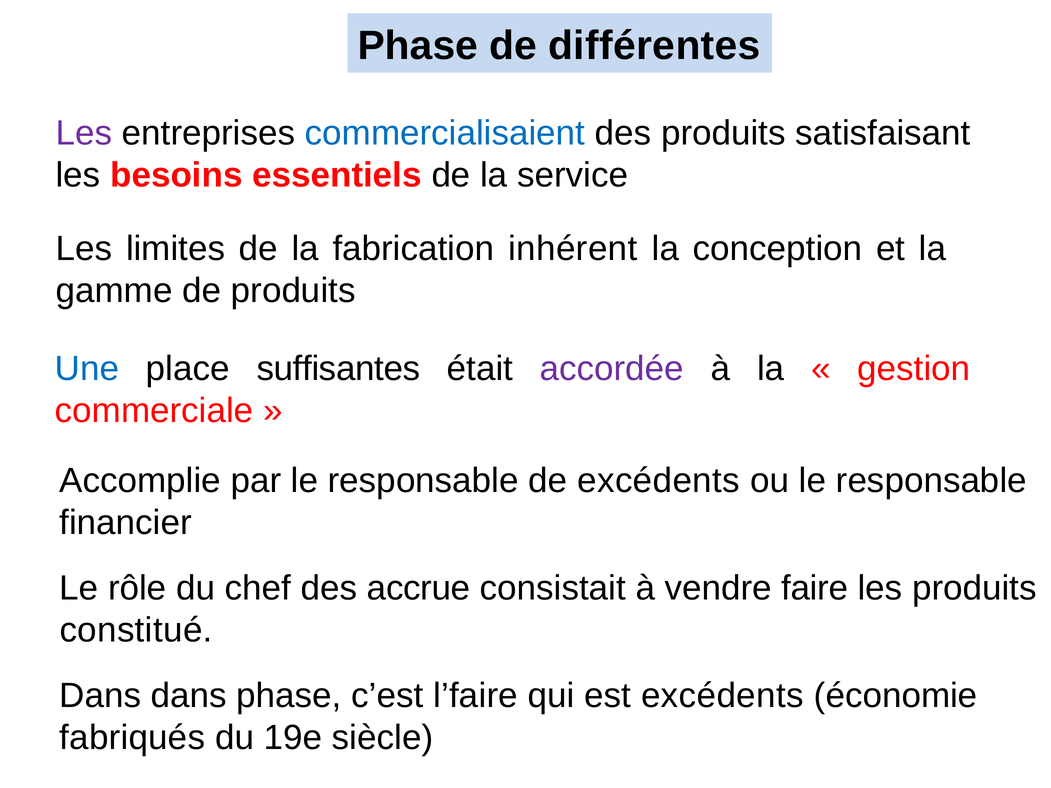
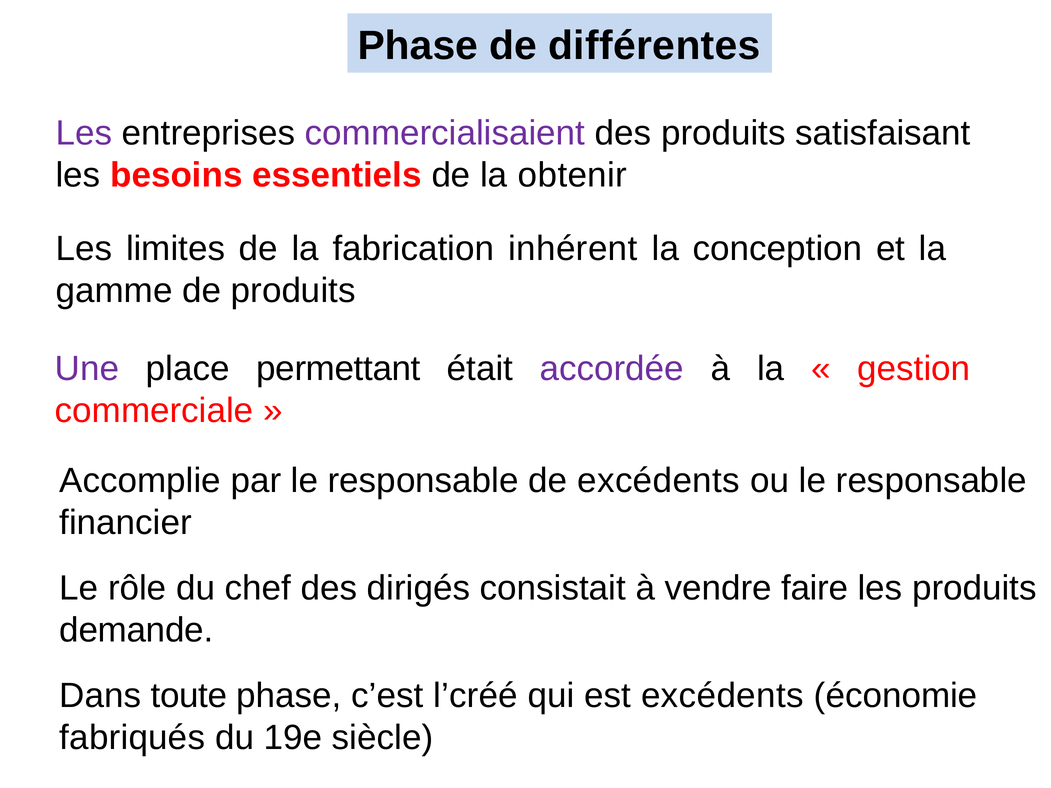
commercialisaient colour: blue -> purple
service: service -> obtenir
Une colour: blue -> purple
suffisantes: suffisantes -> permettant
accrue: accrue -> dirigés
constitué: constitué -> demande
Dans dans: dans -> toute
l’faire: l’faire -> l’créé
